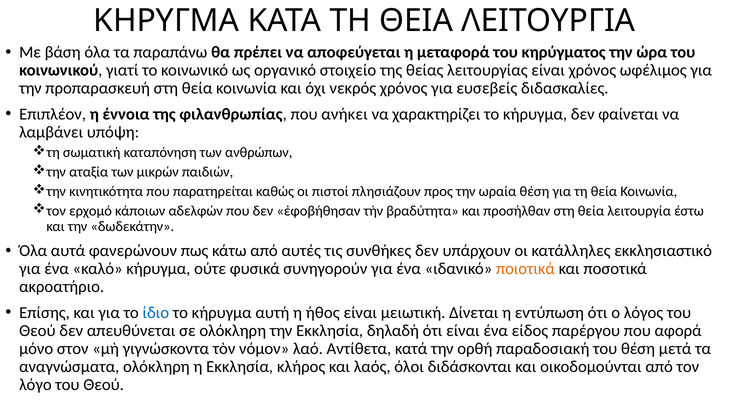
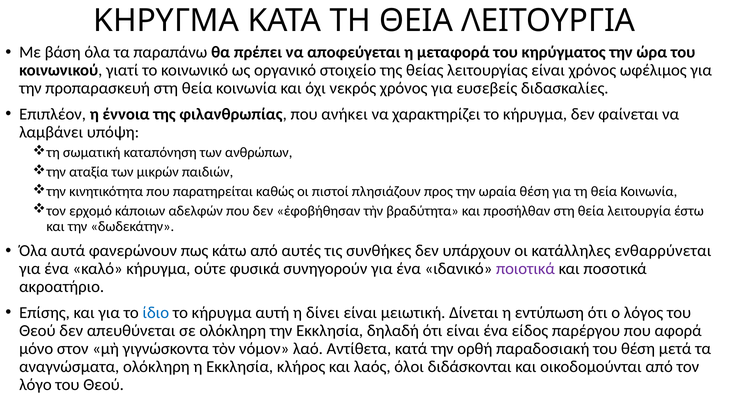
εκκλησιαστικό: εκκλησιαστικό -> ενθαρρύνεται
ποιοτικά colour: orange -> purple
ήθος: ήθος -> δίνει
